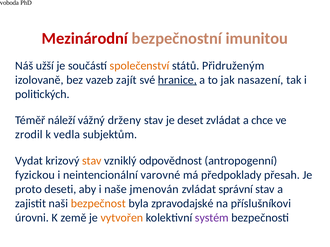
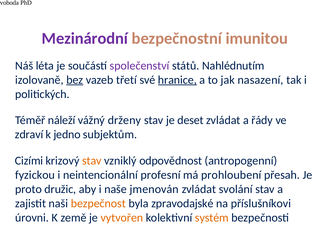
Mezinárodní colour: red -> purple
užší: užší -> léta
společenství colour: orange -> purple
Přidruženým: Přidruženým -> Nahlédnutím
bez underline: none -> present
zajít: zajít -> třetí
chce: chce -> řády
zrodil: zrodil -> zdraví
vedla: vedla -> jedno
Vydat: Vydat -> Cizími
varovné: varovné -> profesní
předpoklady: předpoklady -> prohloubení
deseti: deseti -> družic
správní: správní -> svolání
systém colour: purple -> orange
